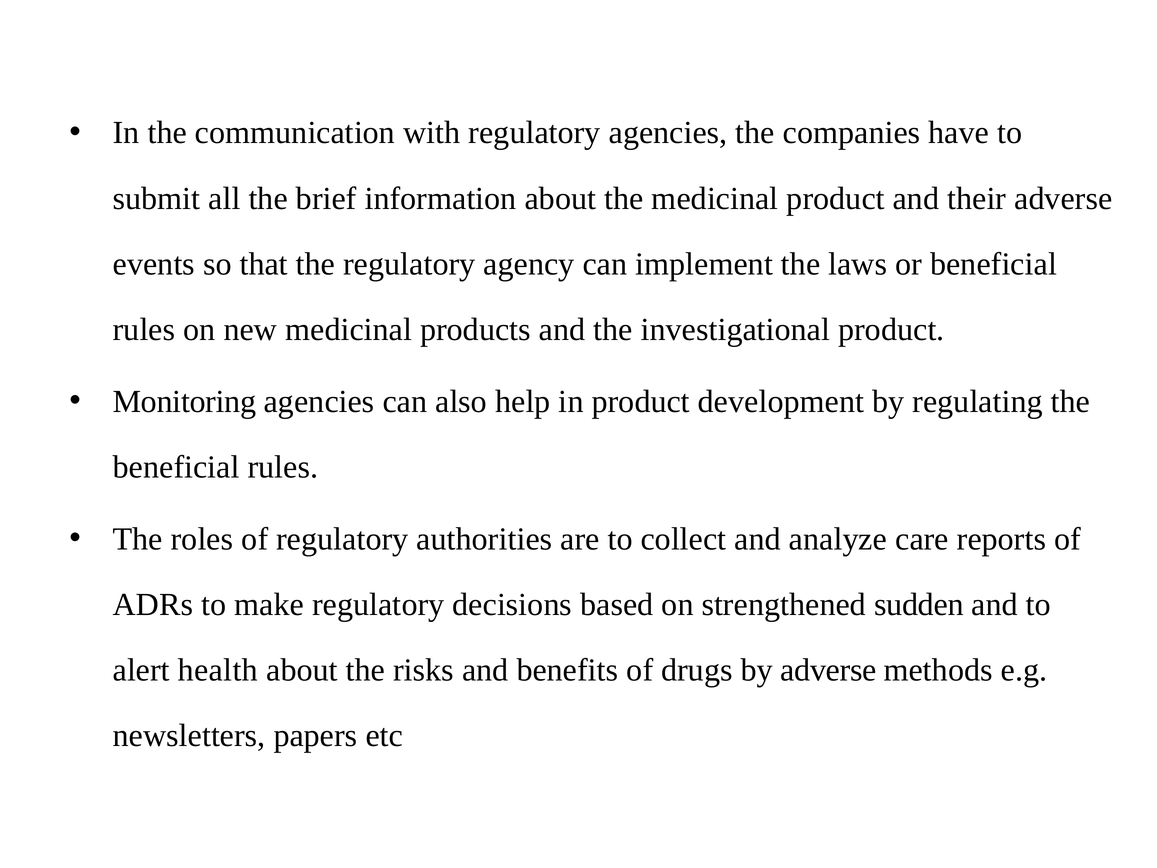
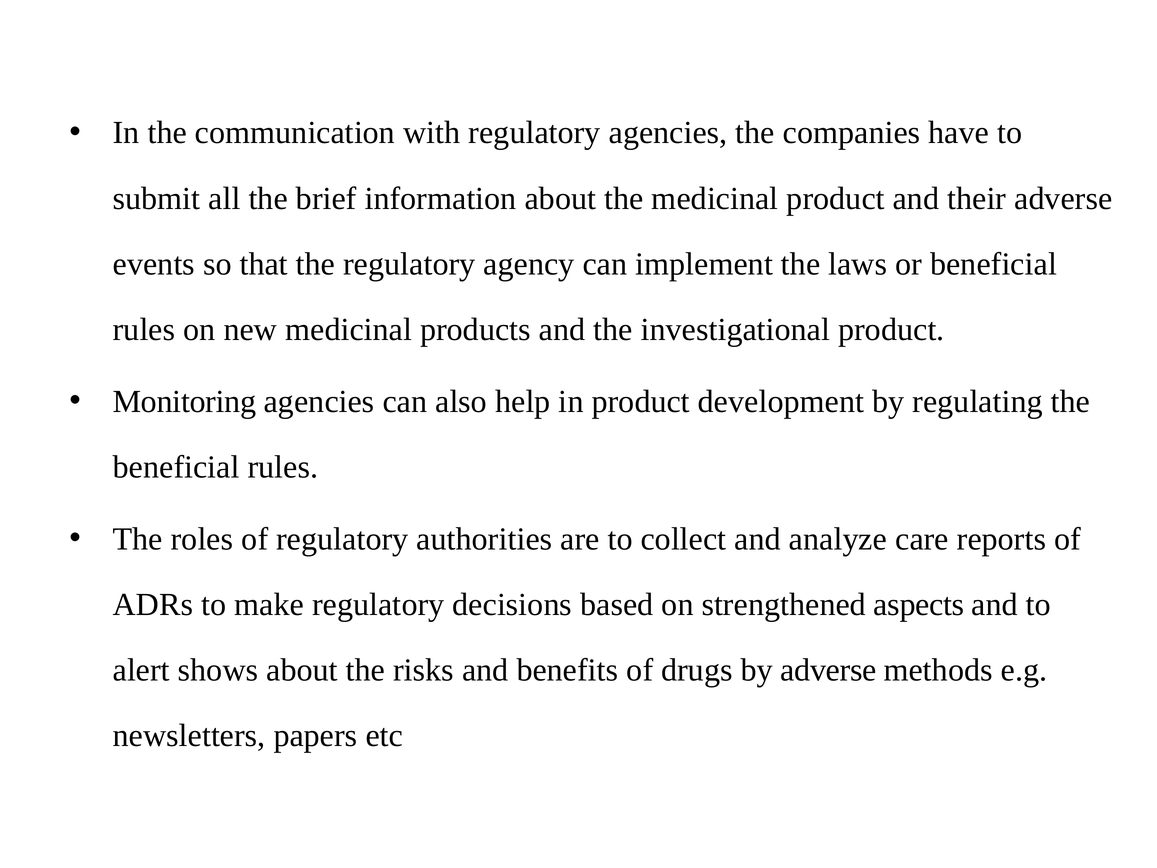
sudden: sudden -> aspects
health: health -> shows
